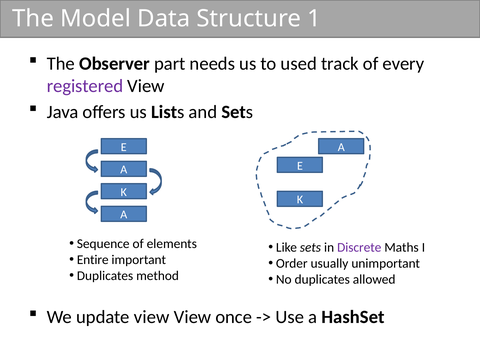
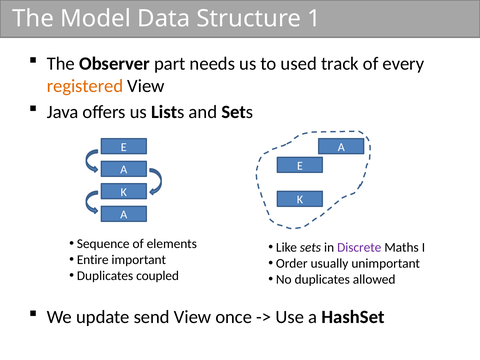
registered colour: purple -> orange
method: method -> coupled
update view: view -> send
